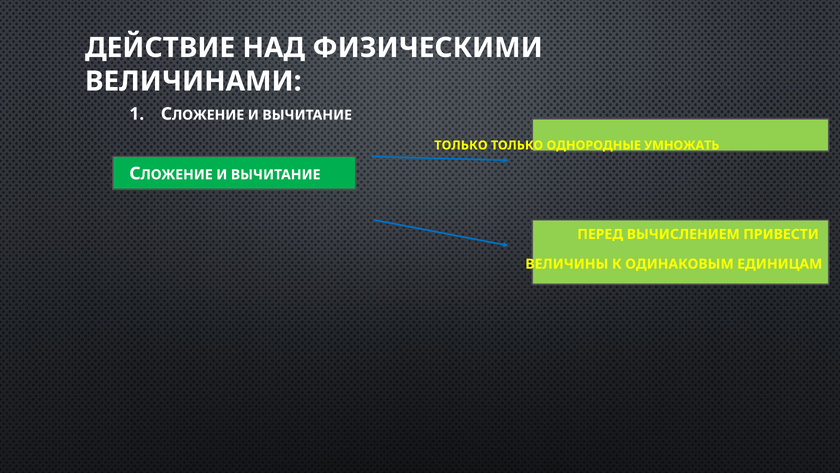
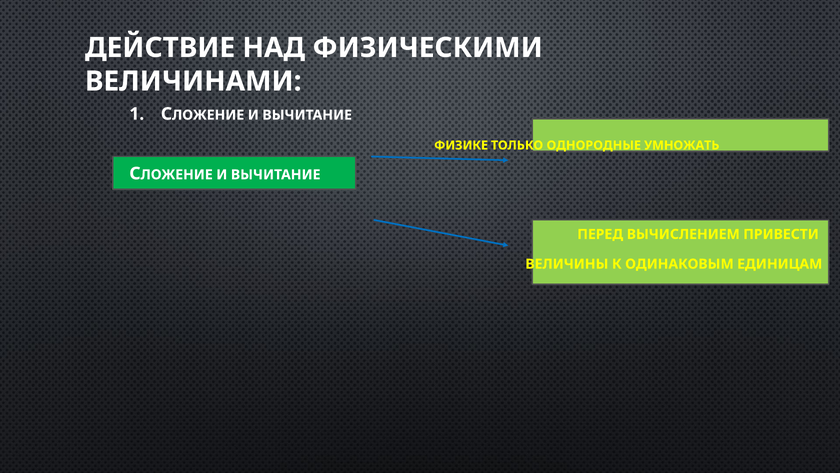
ТОЛЬКО at (461, 145): ТОЛЬКО -> ФИЗИКЕ
